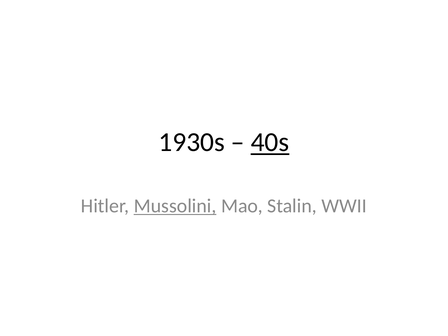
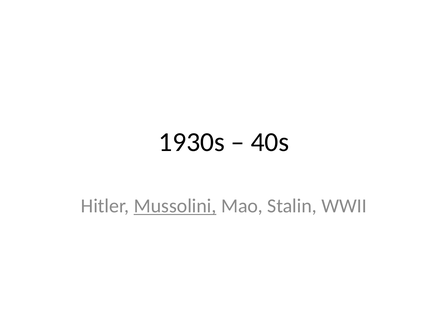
40s underline: present -> none
